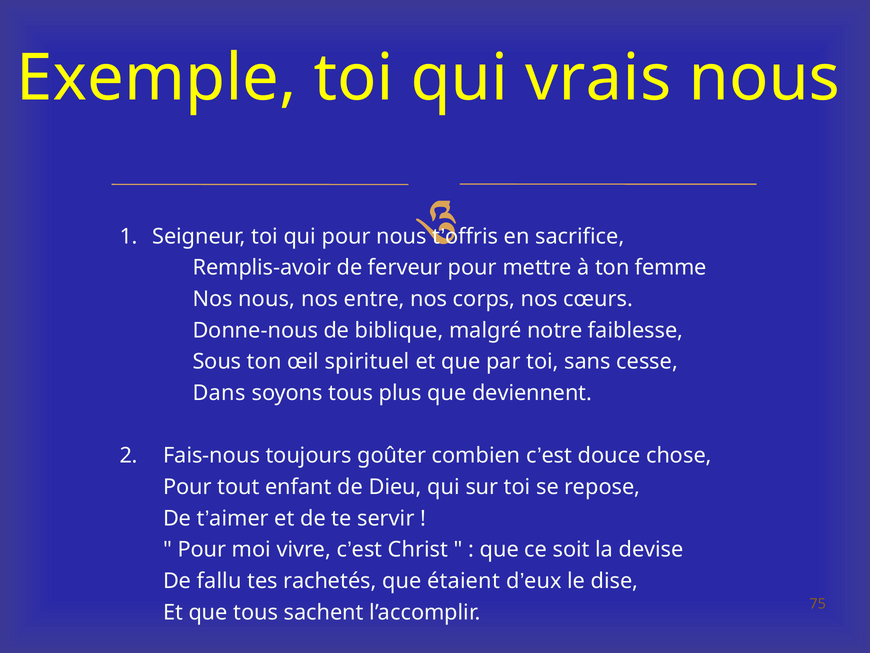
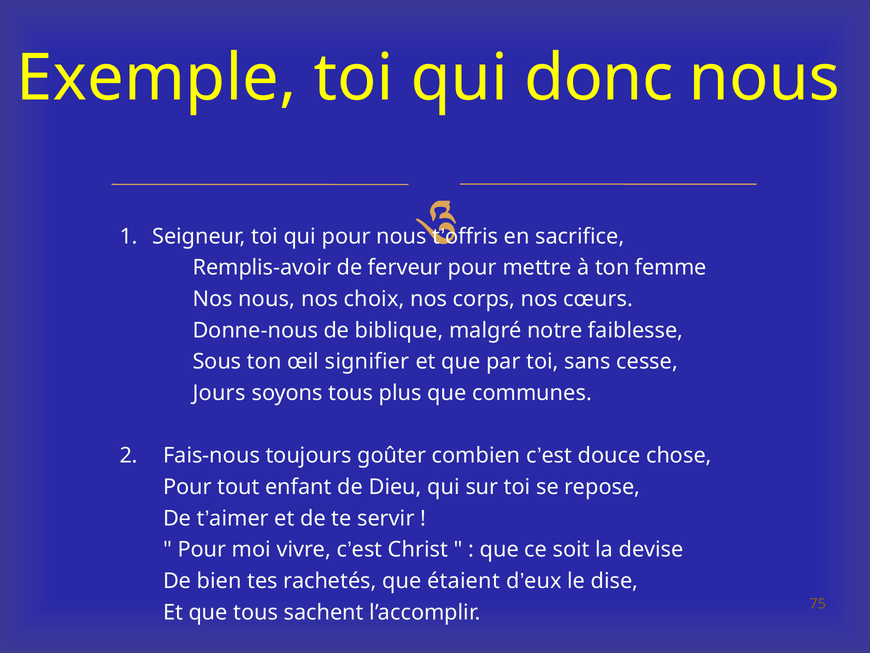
vrais: vrais -> donc
entre: entre -> choix
spirituel: spirituel -> signifier
Dans: Dans -> Jours
deviennent: deviennent -> communes
fallu: fallu -> bien
